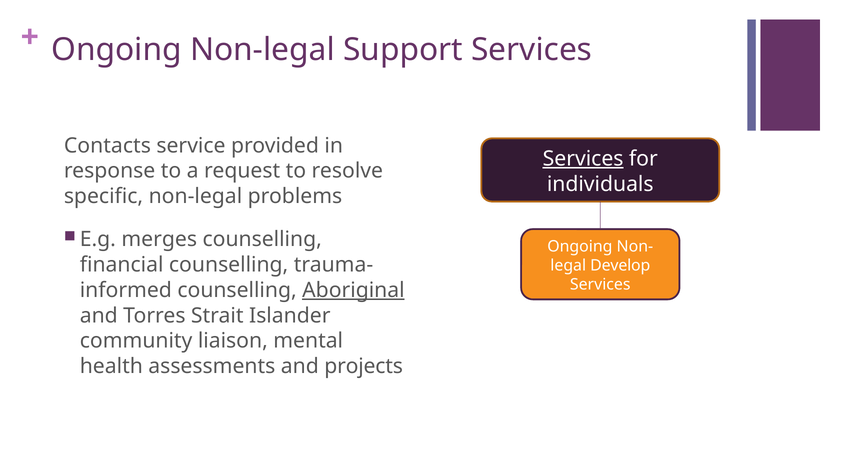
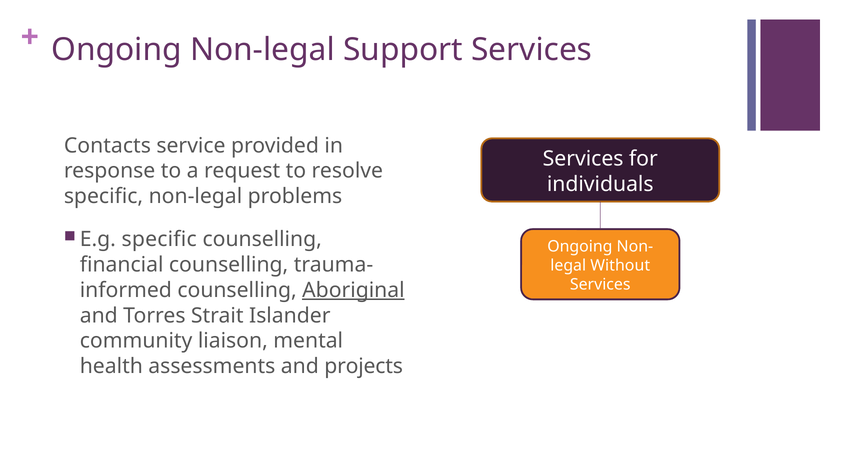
Services at (583, 159) underline: present -> none
E.g merges: merges -> specific
Develop: Develop -> Without
